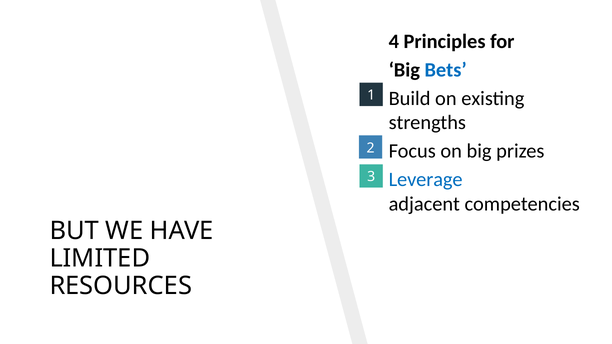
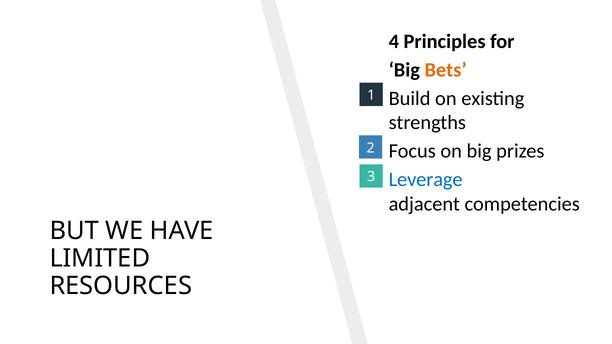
Bets colour: blue -> orange
